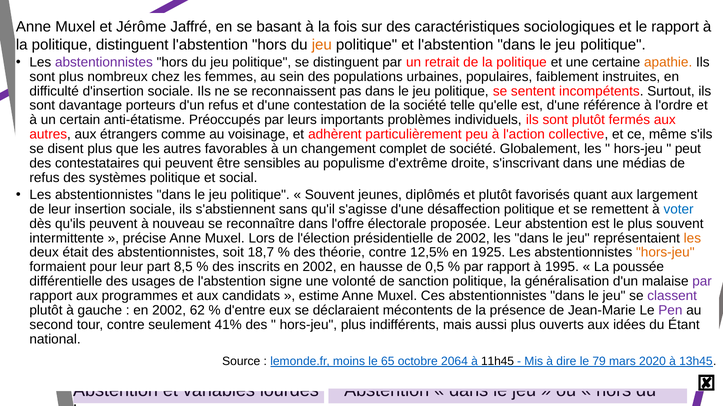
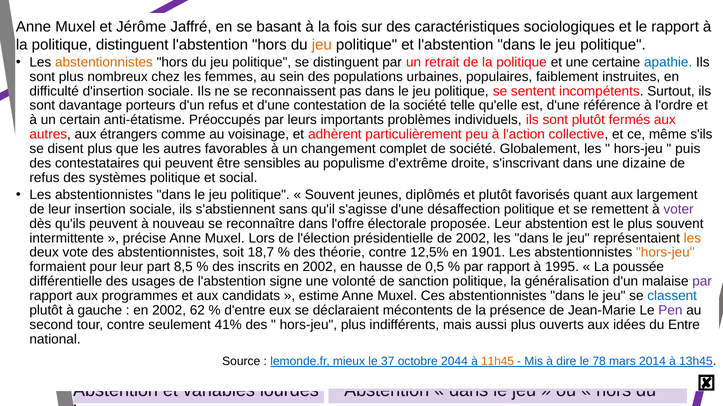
abstentionnistes at (104, 62) colour: purple -> orange
apathie colour: orange -> blue
peut: peut -> puis
médias: médias -> dizaine
voter at (679, 209) colour: blue -> purple
était at (75, 253): était -> vote
1925: 1925 -> 1901
classent colour: purple -> blue
Étant at (684, 325): Étant -> Entre
moins at (349, 362): moins -> mieux
65: 65 -> 37
2064: 2064 -> 2044
11h45 colour: black -> orange
79: 79 -> 78
mars 2020: 2020 -> 2014
